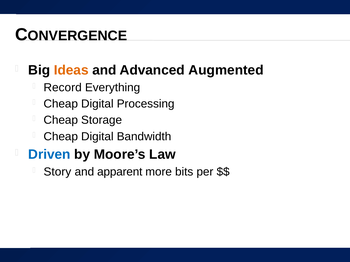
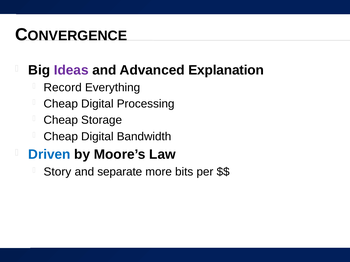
Ideas colour: orange -> purple
Augmented: Augmented -> Explanation
apparent: apparent -> separate
